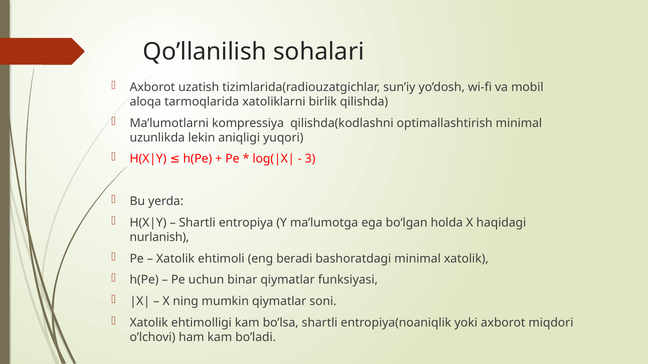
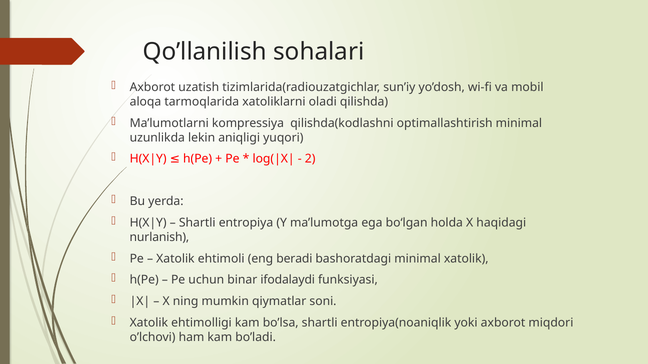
birlik: birlik -> oladi
3: 3 -> 2
binar qiymatlar: qiymatlar -> ifodalaydi
